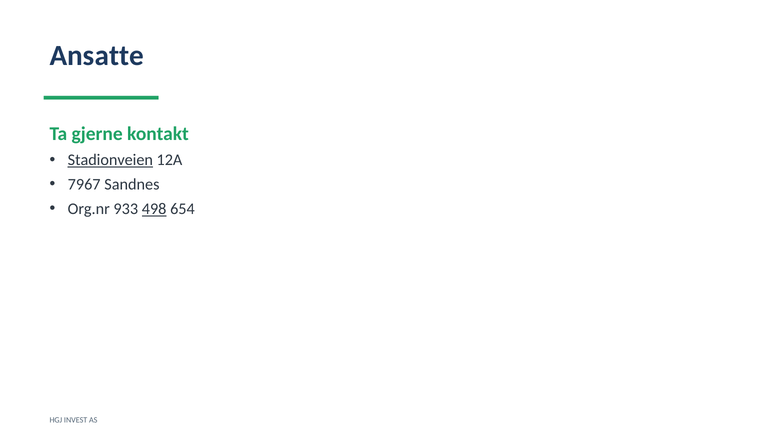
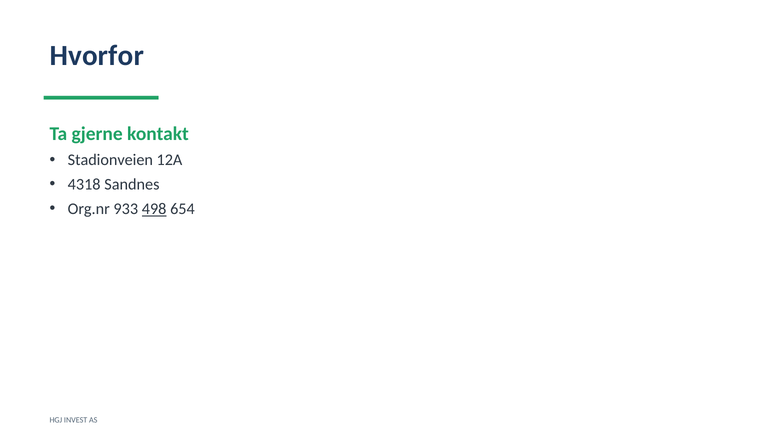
Ansatte: Ansatte -> Hvorfor
Stadionveien underline: present -> none
7967: 7967 -> 4318
